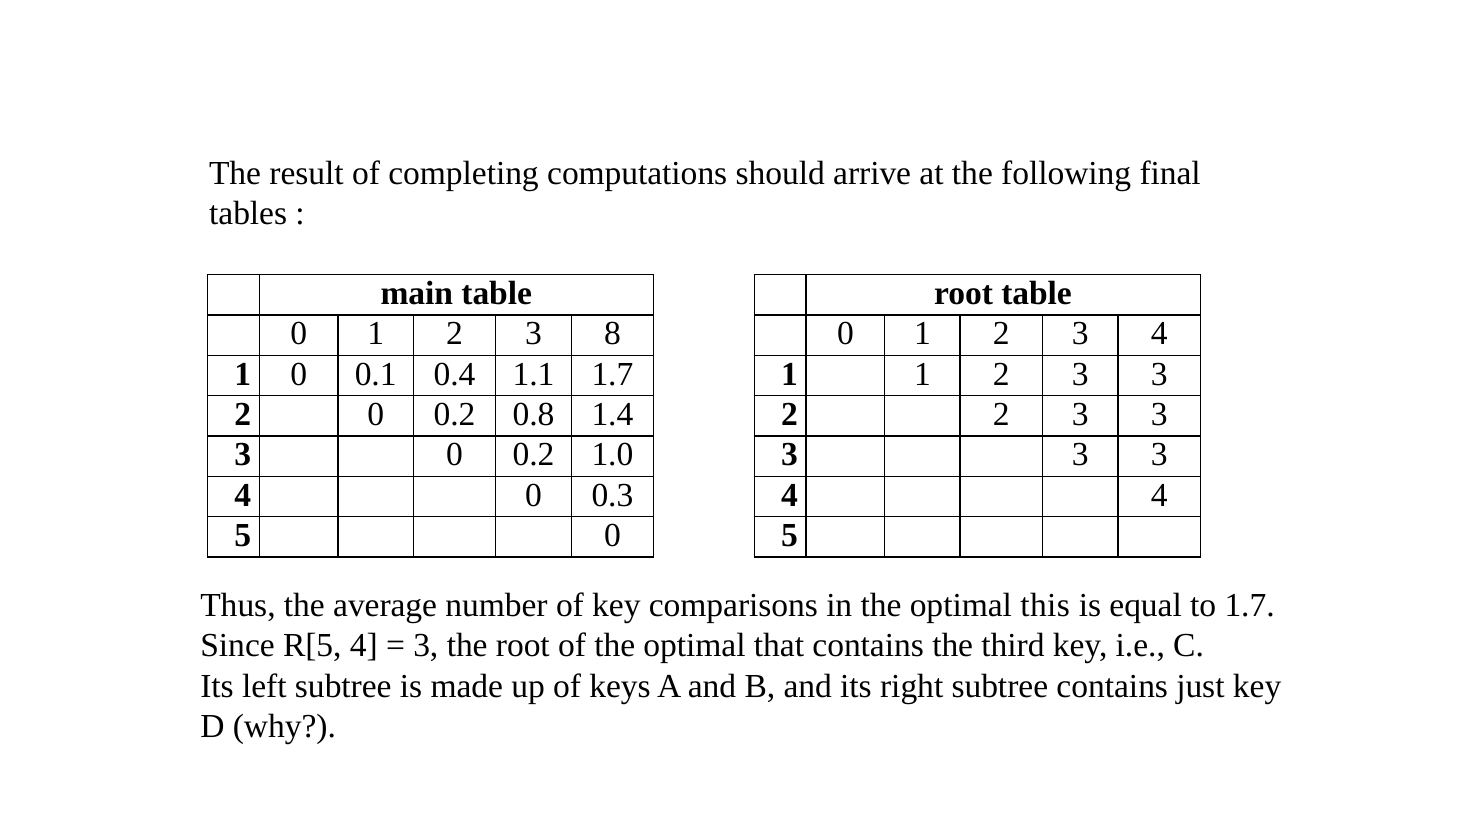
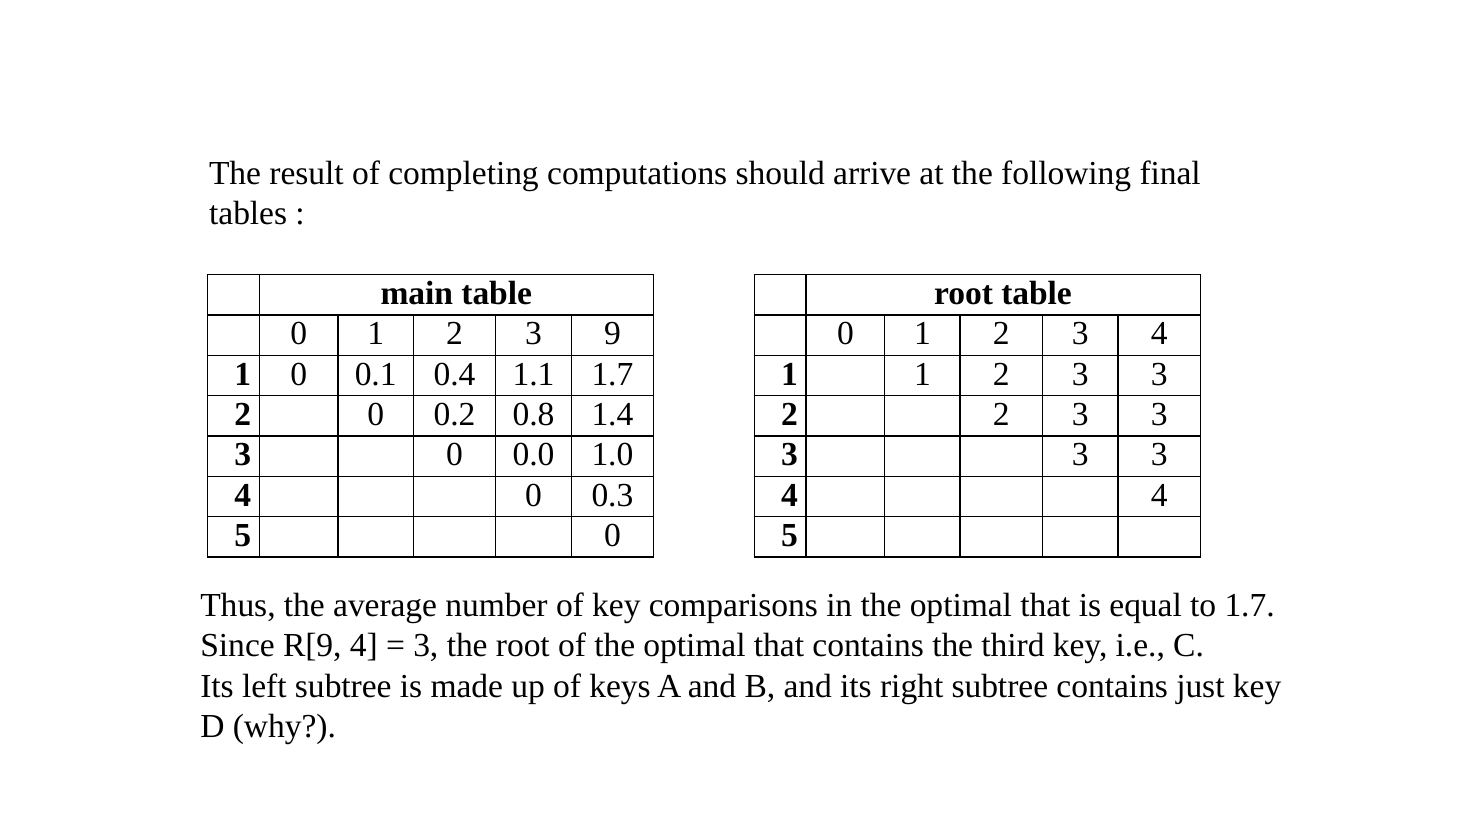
8: 8 -> 9
3 0 0.2: 0.2 -> 0.0
in the optimal this: this -> that
R[5: R[5 -> R[9
